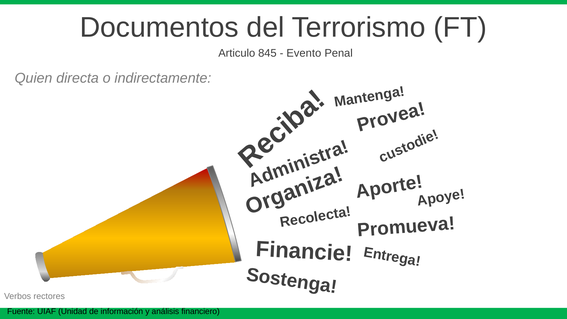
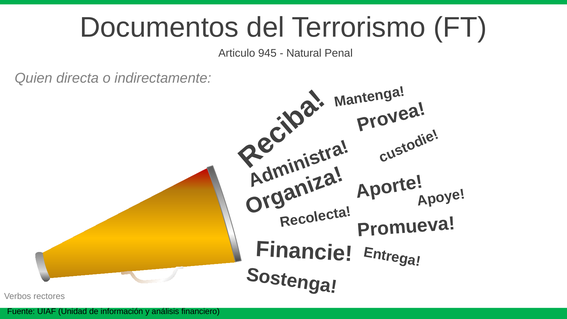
845: 845 -> 945
Evento: Evento -> Natural
